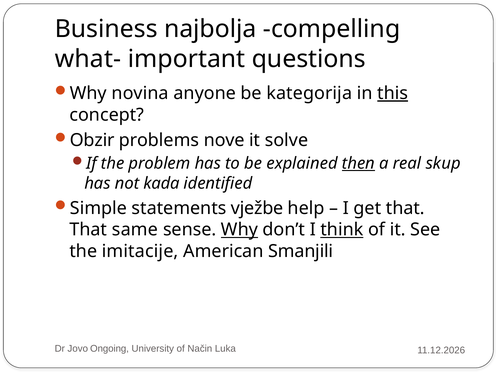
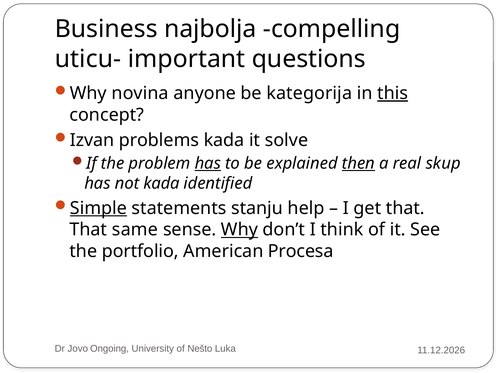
what-: what- -> uticu-
Obzir: Obzir -> Izvan
problems nove: nove -> kada
has at (208, 163) underline: none -> present
Simple underline: none -> present
vježbe: vježbe -> stanju
think underline: present -> none
imitacije: imitacije -> portfolio
Smanjili: Smanjili -> Procesa
Način: Način -> Nešto
